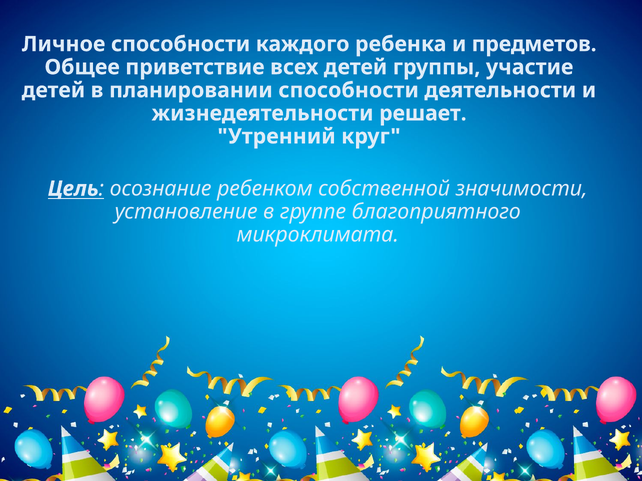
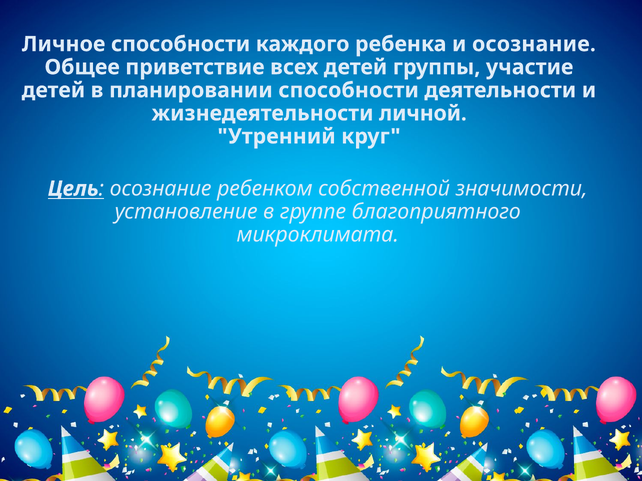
и предметов: предметов -> осознание
решает: решает -> личной
